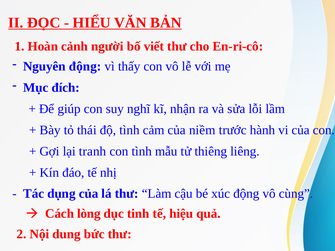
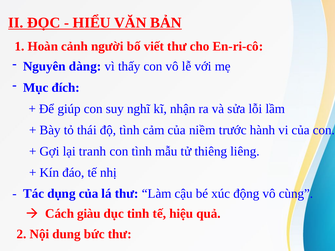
Nguyên động: động -> dàng
lòng: lòng -> giàu
